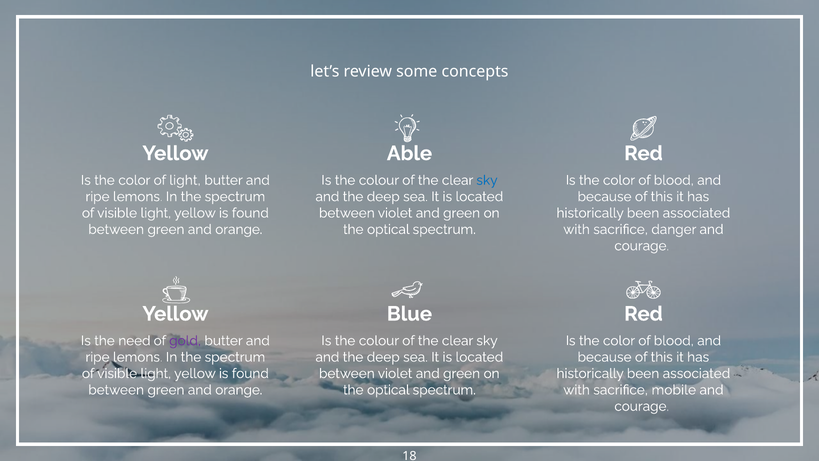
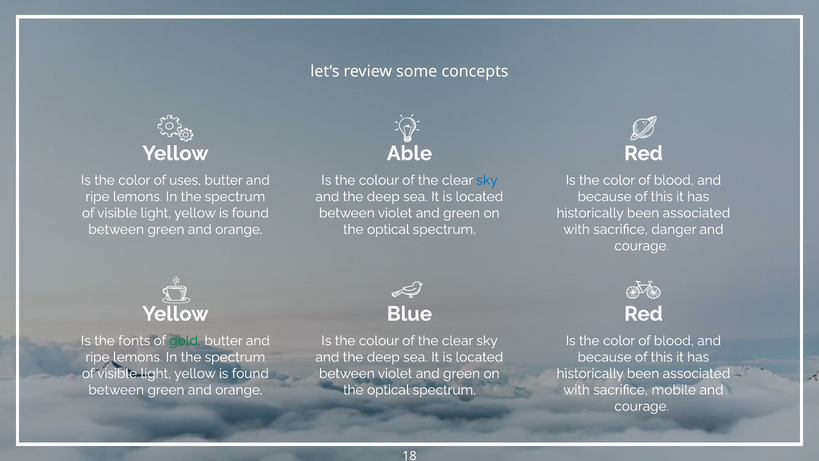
of light: light -> uses
need: need -> fonts
gold colour: purple -> green
